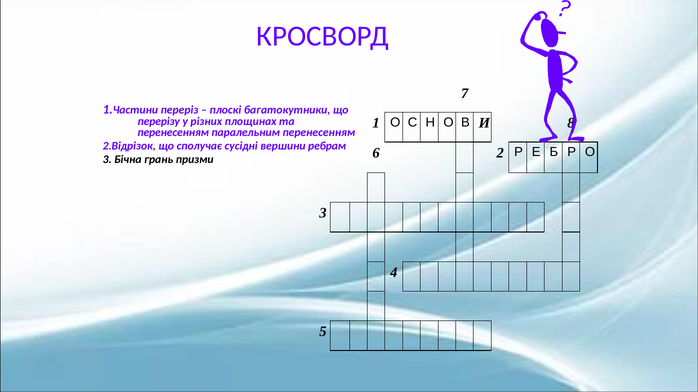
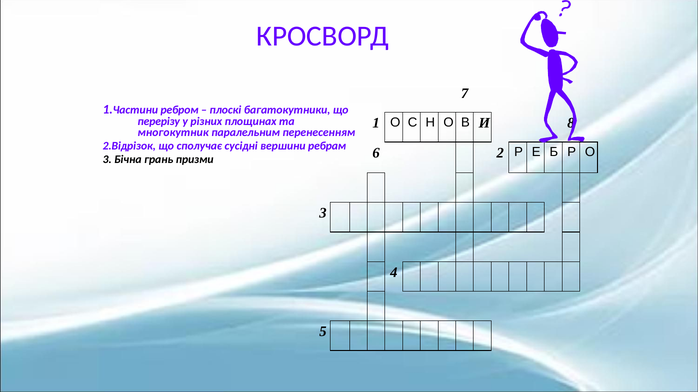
переріз: переріз -> ребром
перенесенням at (173, 133): перенесенням -> многокутник
